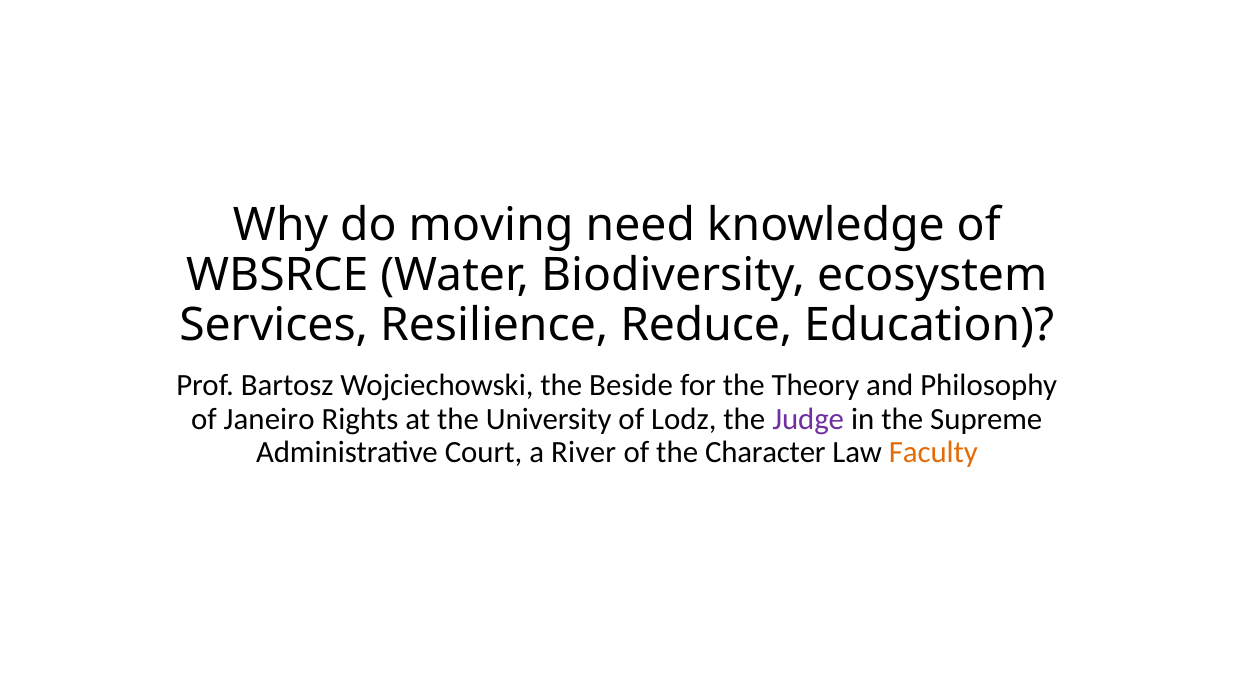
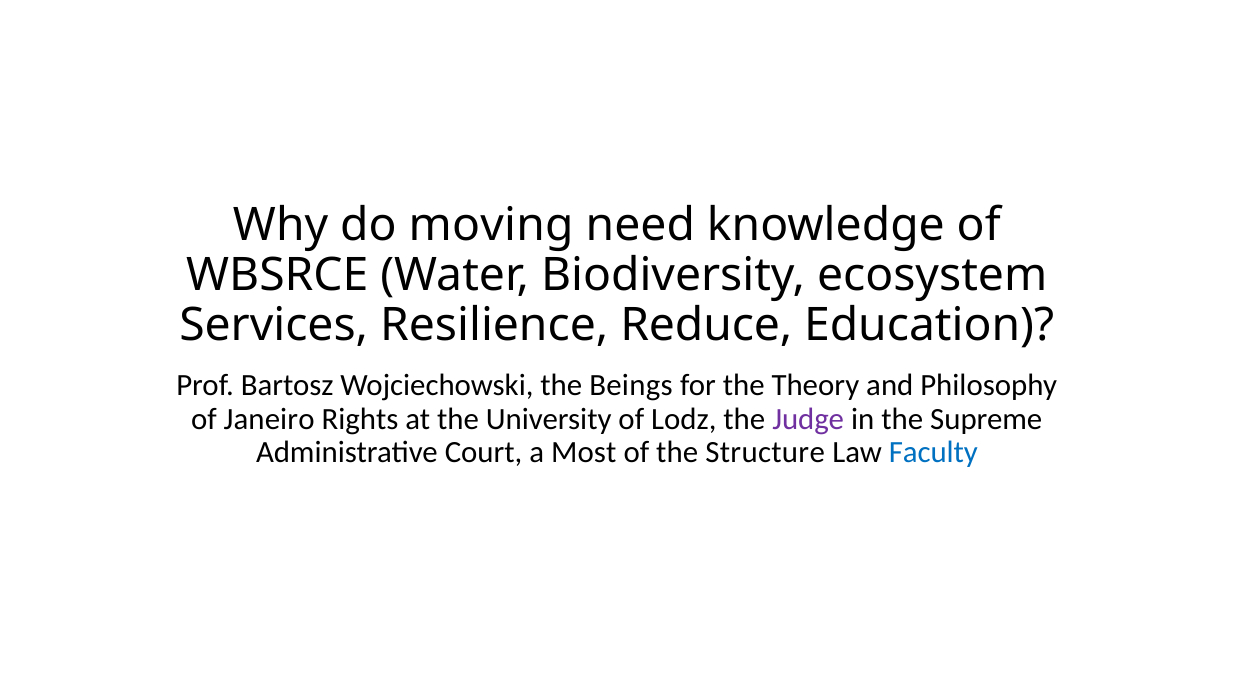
Beside: Beside -> Beings
River: River -> Most
Character: Character -> Structure
Faculty colour: orange -> blue
